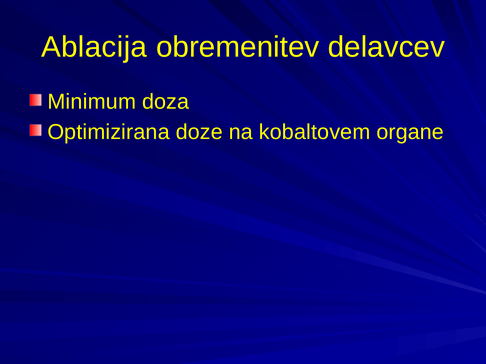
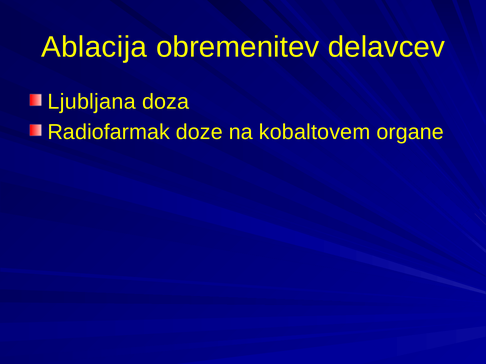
Minimum: Minimum -> Ljubljana
Optimizirana: Optimizirana -> Radiofarmak
